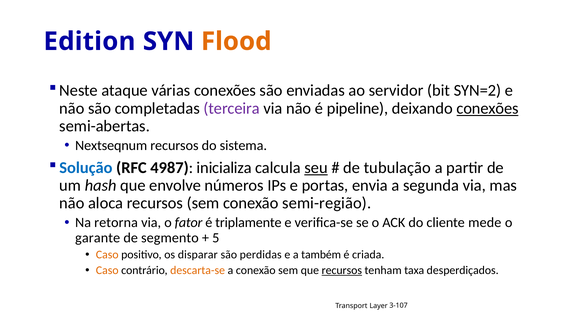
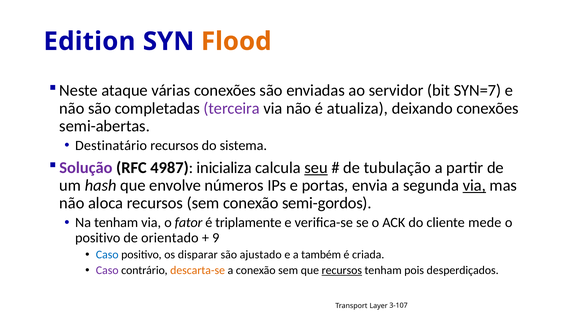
SYN=2: SYN=2 -> SYN=7
pipeline: pipeline -> atualiza
conexões at (488, 108) underline: present -> none
Nextseqnum: Nextseqnum -> Destinatário
Solução colour: blue -> purple
via at (474, 186) underline: none -> present
semi-região: semi-região -> semi-gordos
Na retorna: retorna -> tenham
garante at (98, 238): garante -> positivo
segmento: segmento -> orientado
5: 5 -> 9
Caso at (107, 255) colour: orange -> blue
perdidas: perdidas -> ajustado
Caso at (107, 271) colour: orange -> purple
taxa: taxa -> pois
